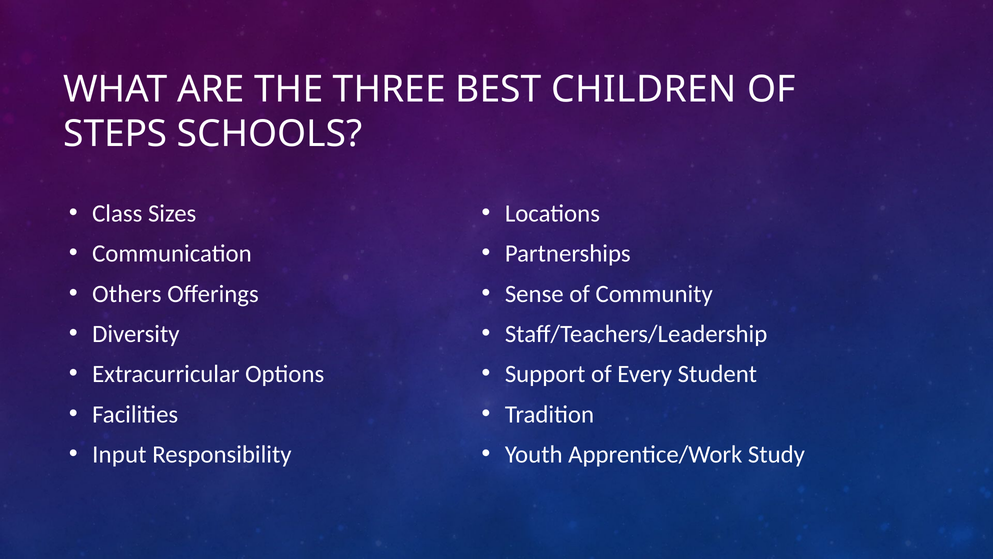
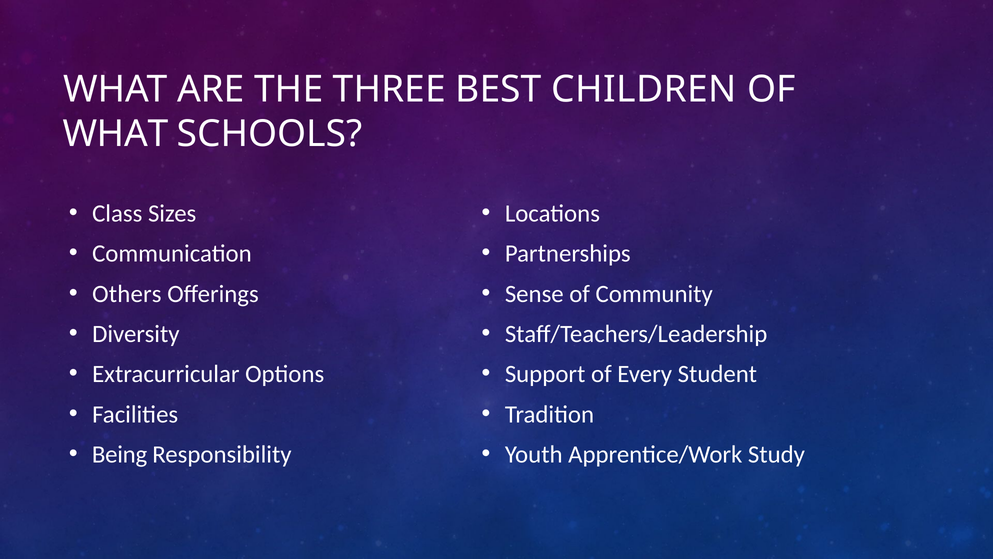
STEPS at (115, 134): STEPS -> WHAT
Input: Input -> Being
